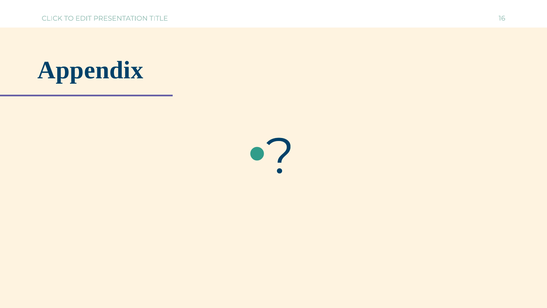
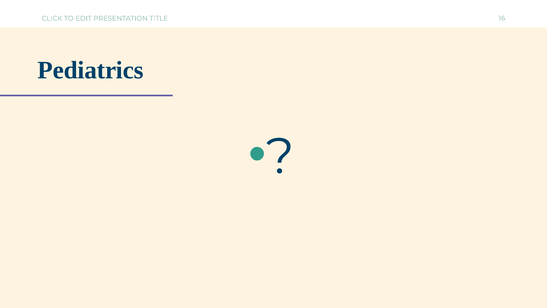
Appendix: Appendix -> Pediatrics
